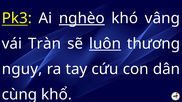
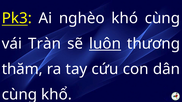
nghèo underline: present -> none
khó vâng: vâng -> cùng
nguy: nguy -> thăm
